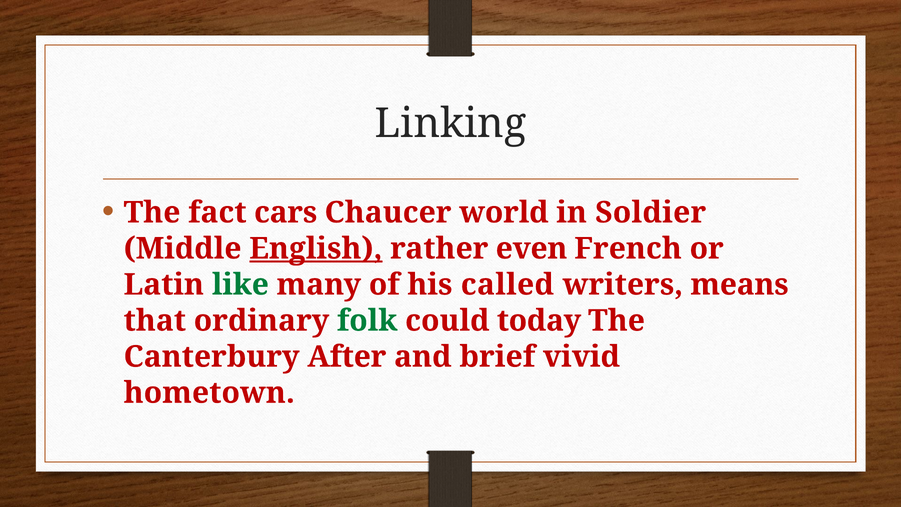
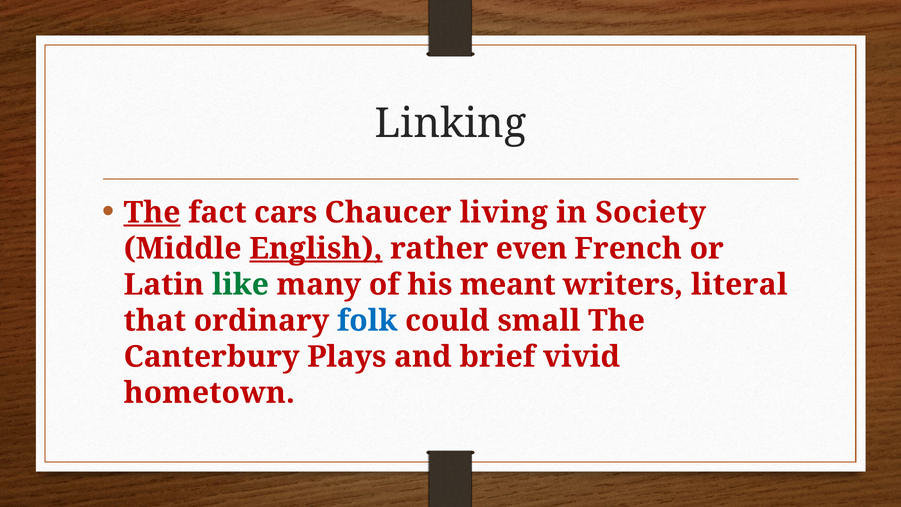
The at (152, 212) underline: none -> present
world: world -> living
Soldier: Soldier -> Society
called: called -> meant
means: means -> literal
folk colour: green -> blue
today: today -> small
After: After -> Plays
